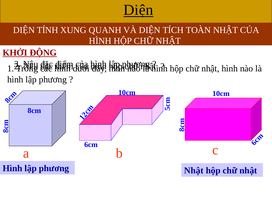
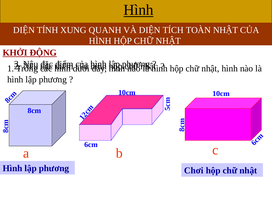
Diện at (138, 10): Diện -> Hình
phương Nhật: Nhật -> Chơi
